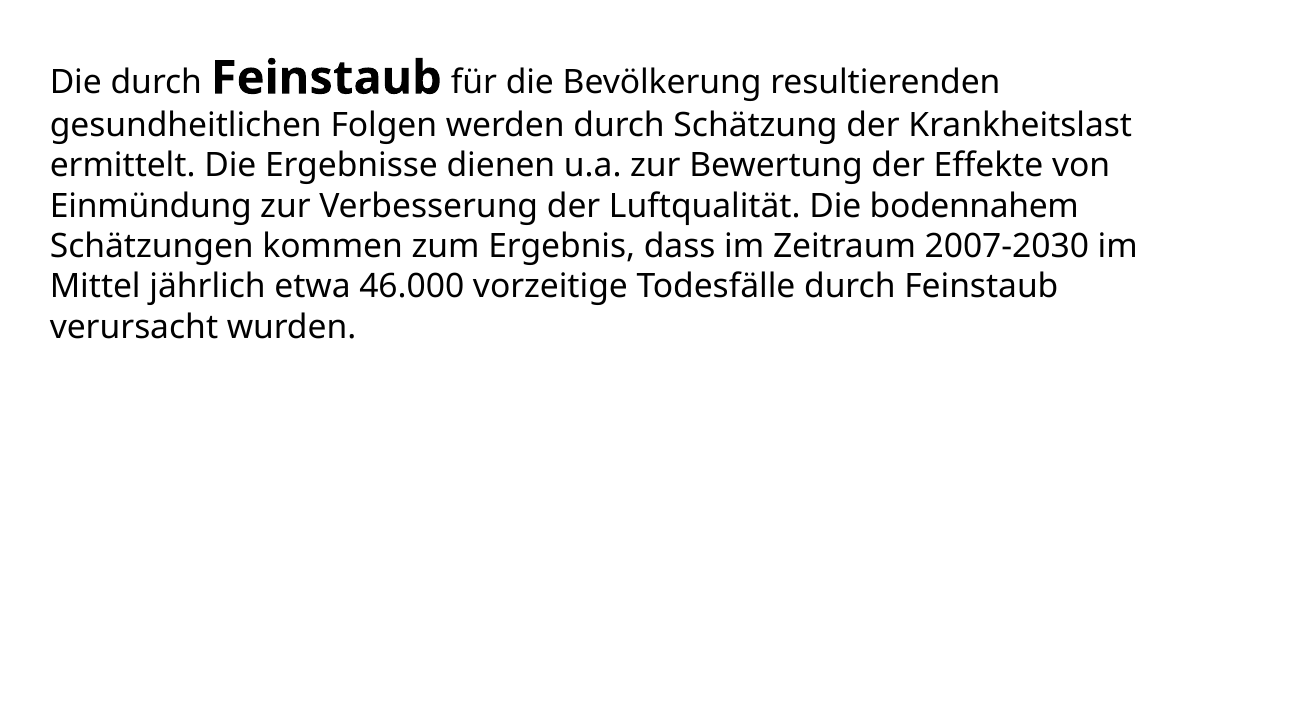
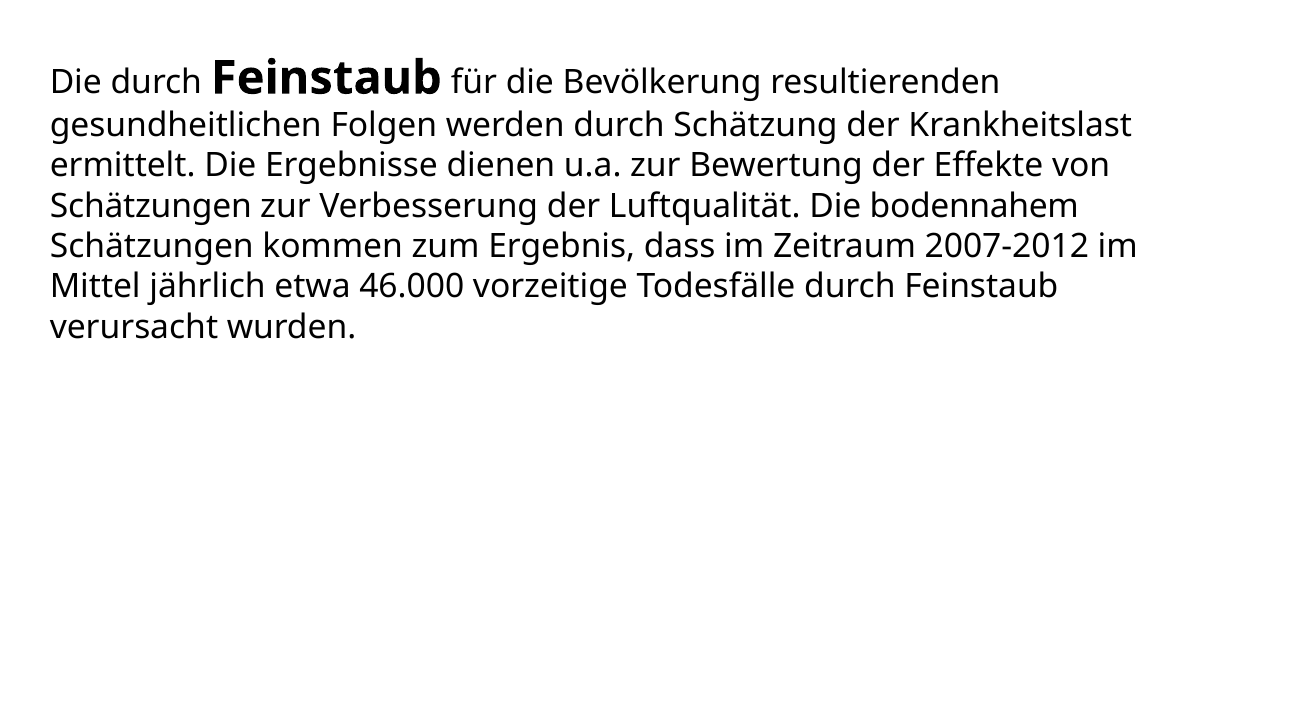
Einmündung at (151, 206): Einmündung -> Schätzungen
2007-2030: 2007-2030 -> 2007-2012
